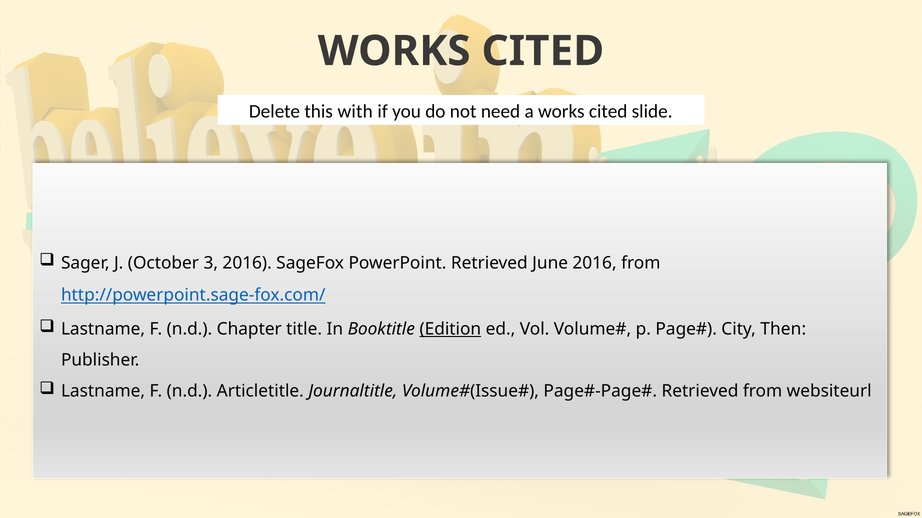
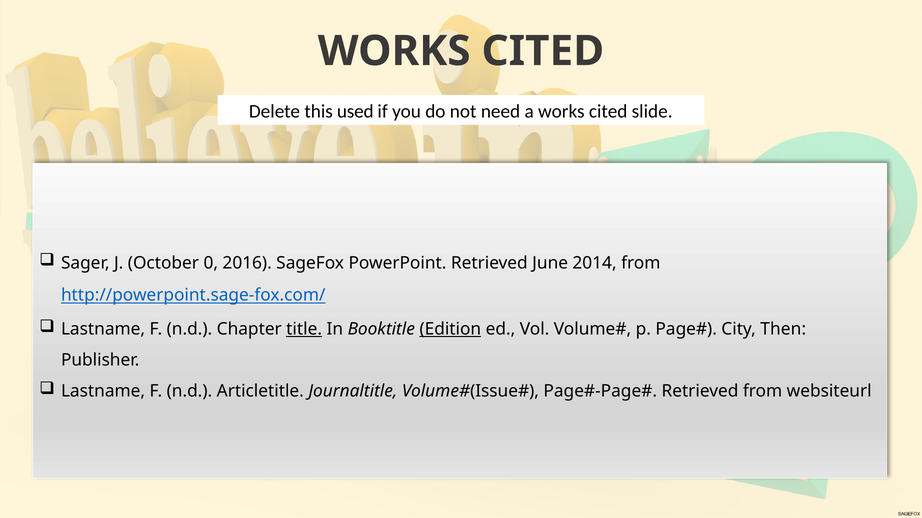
with: with -> used
3: 3 -> 0
June 2016: 2016 -> 2014
title underline: none -> present
